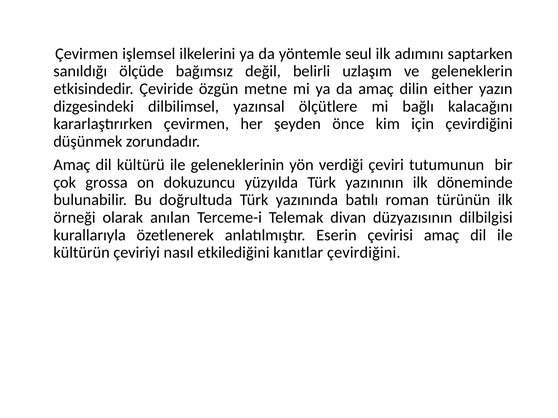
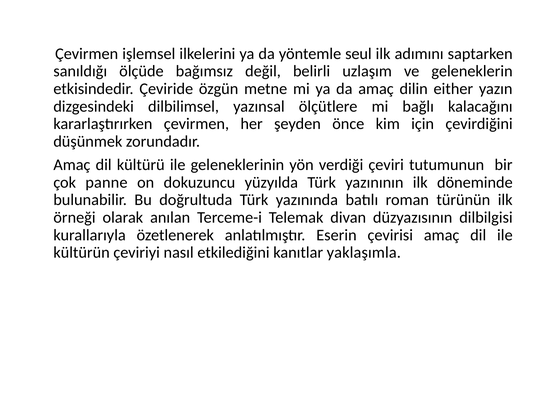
grossa: grossa -> panne
kanıtlar çevirdiğini: çevirdiğini -> yaklaşımla
